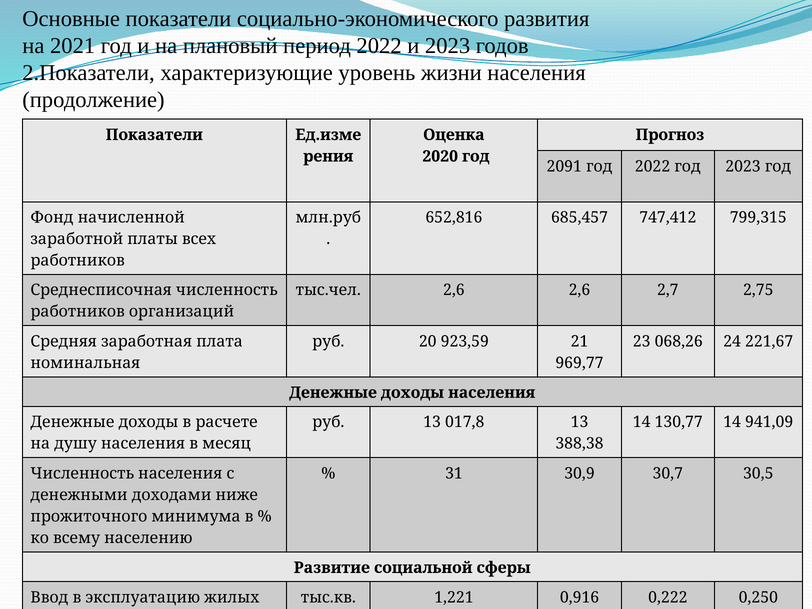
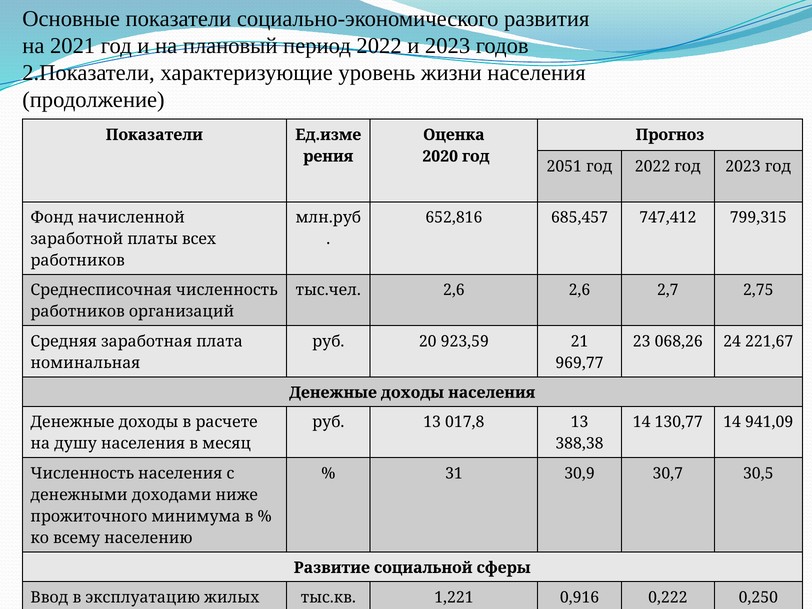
2091: 2091 -> 2051
